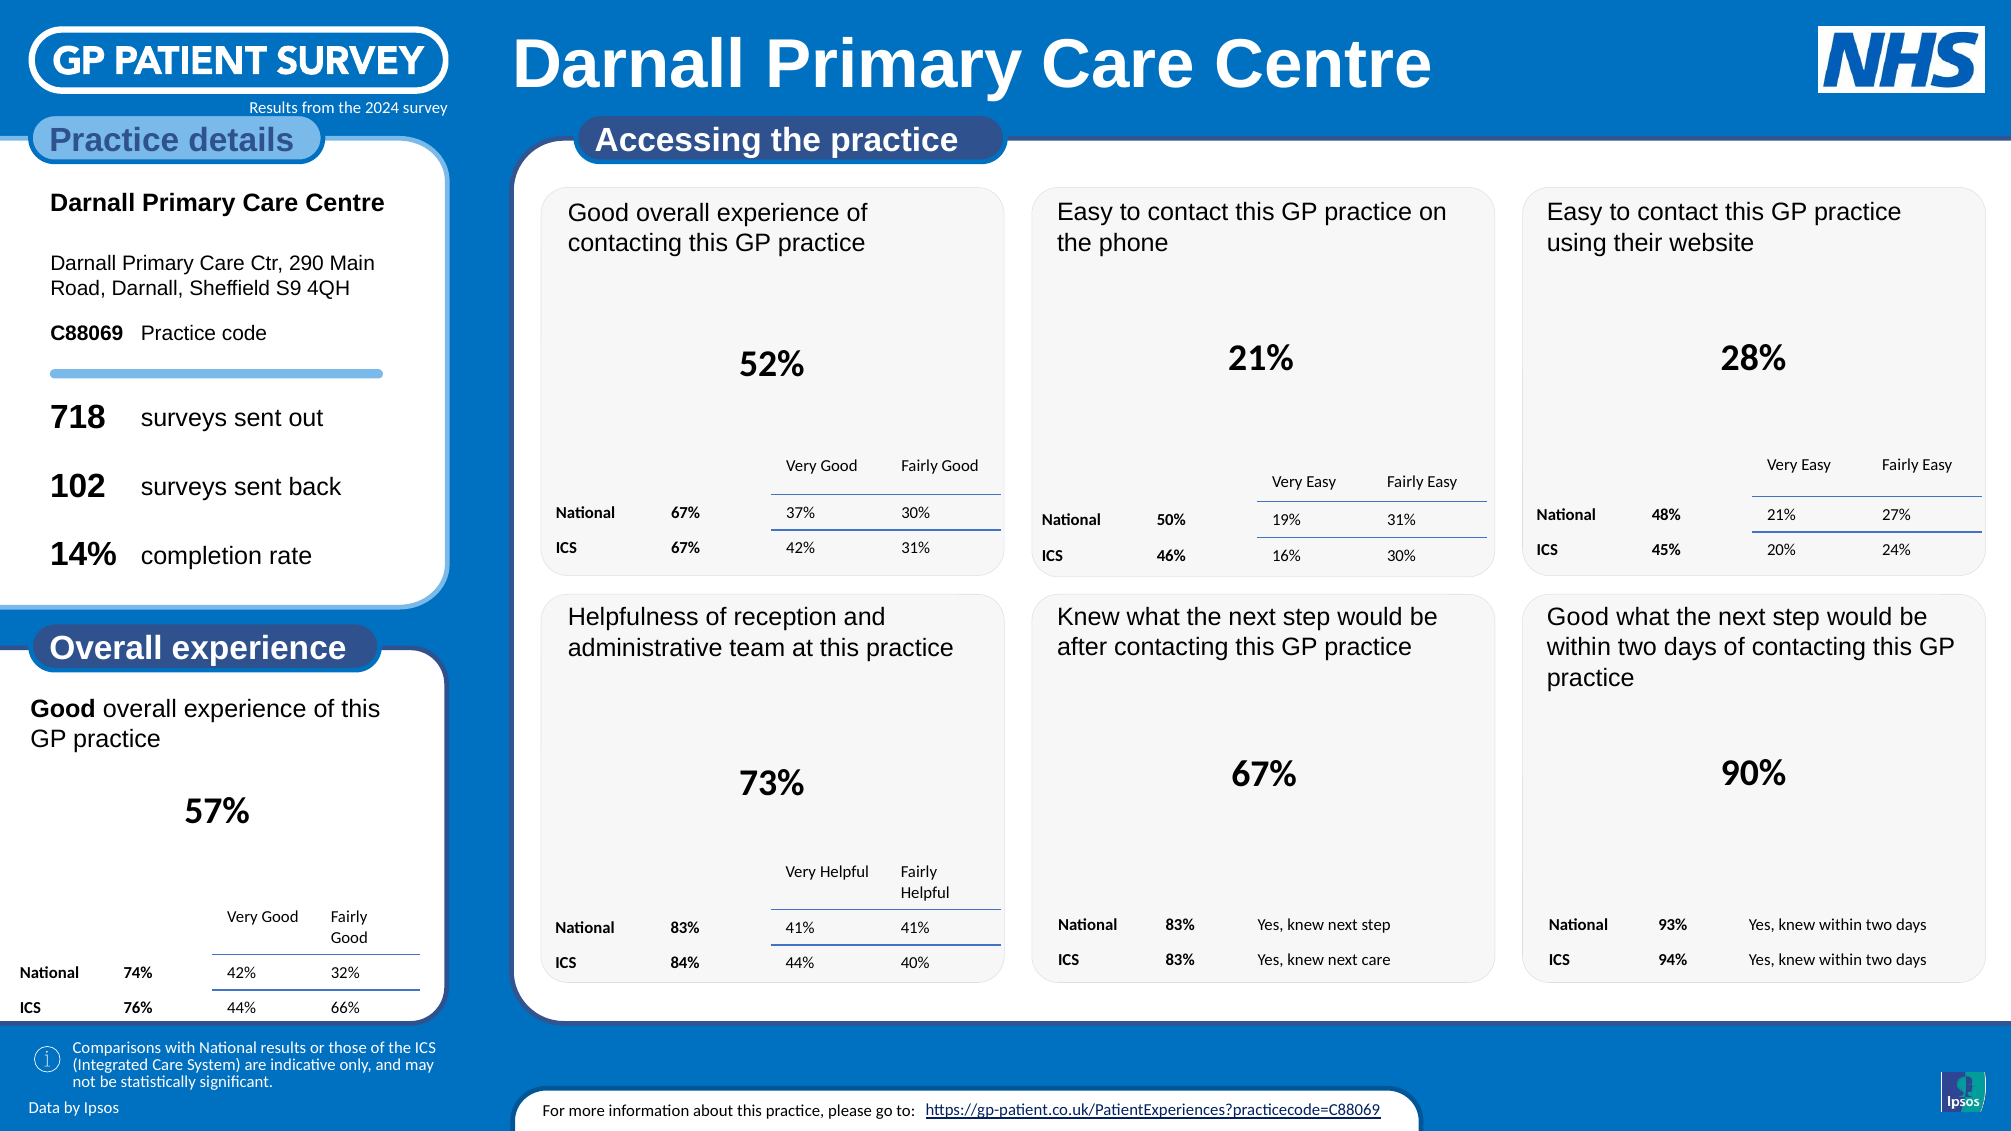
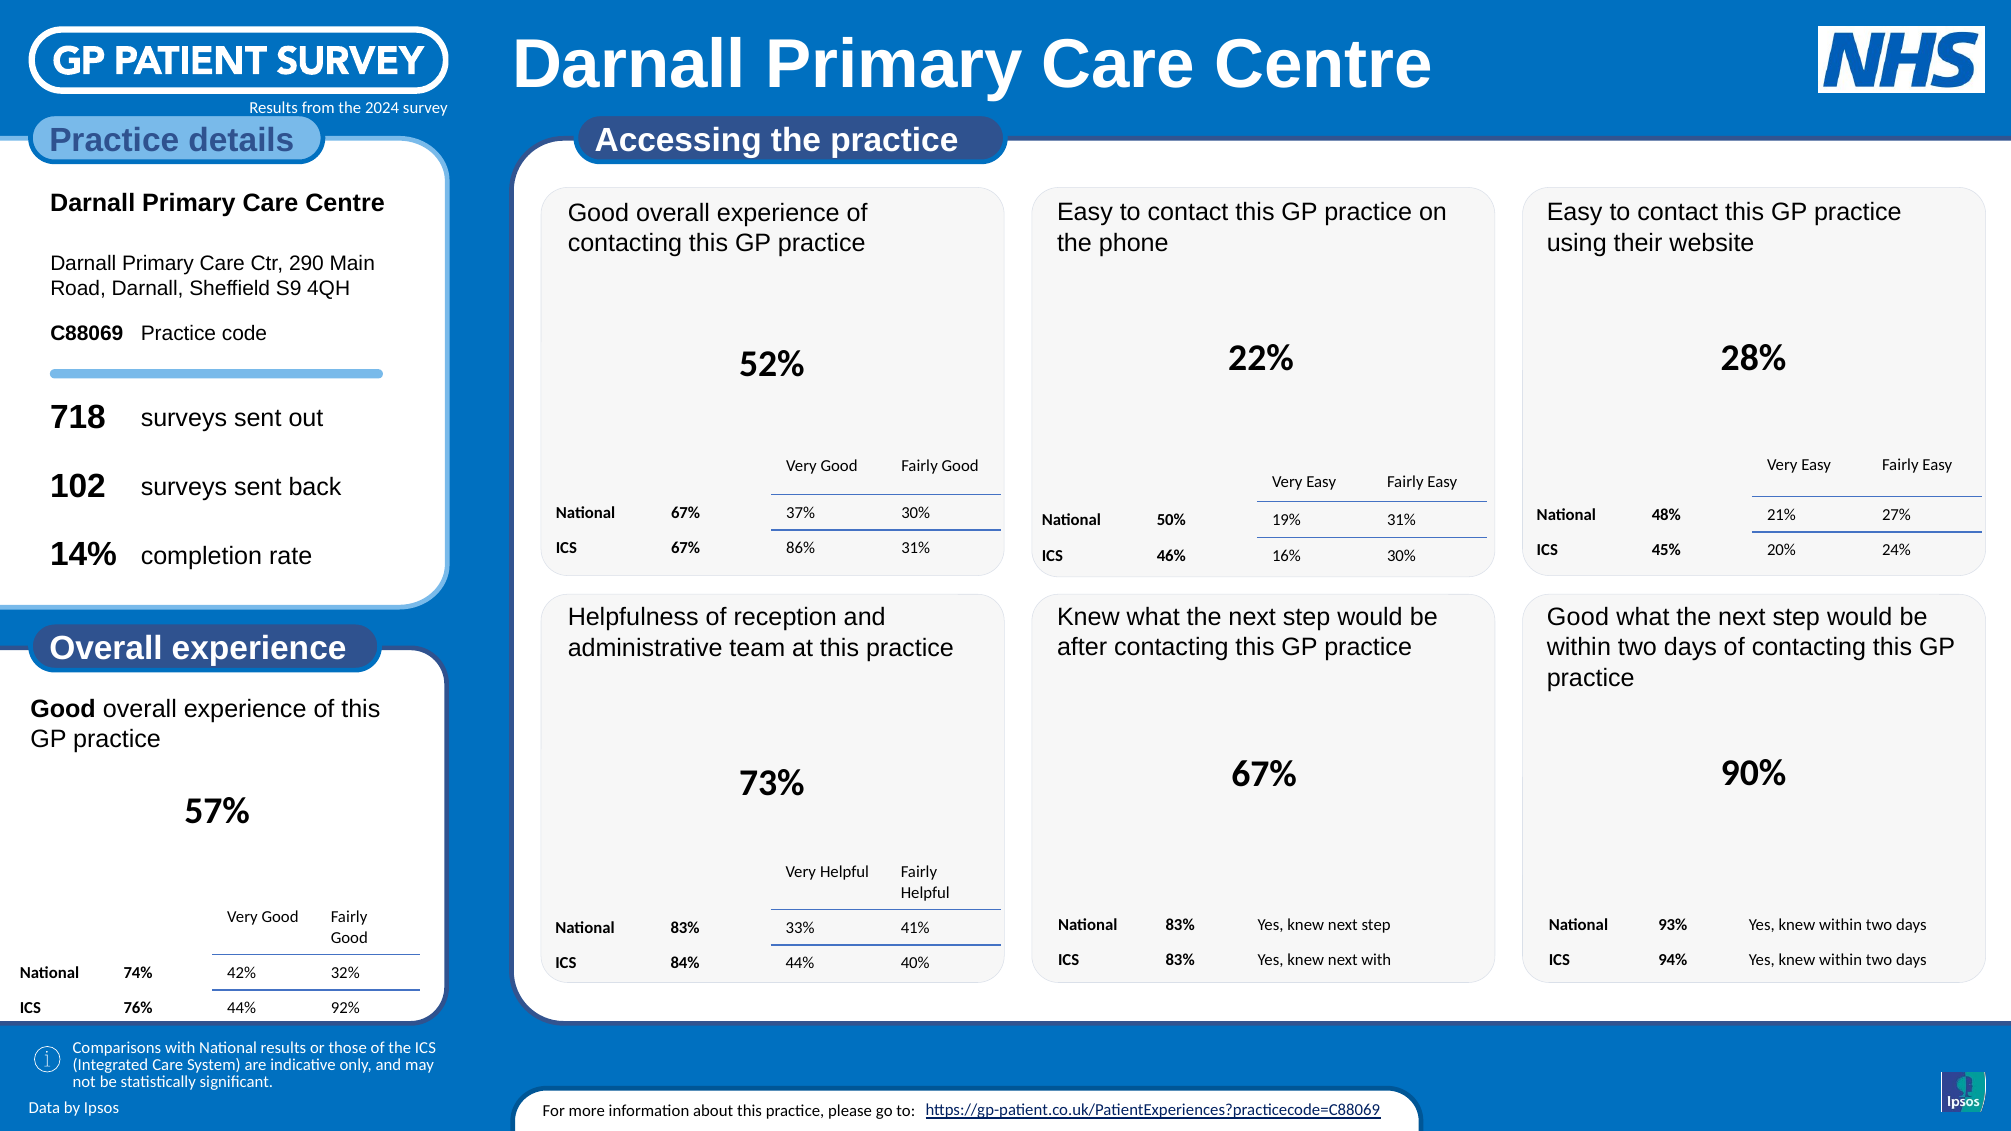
21% at (1261, 358): 21% -> 22%
67% 42%: 42% -> 86%
83% 41%: 41% -> 33%
next care: care -> with
66%: 66% -> 92%
